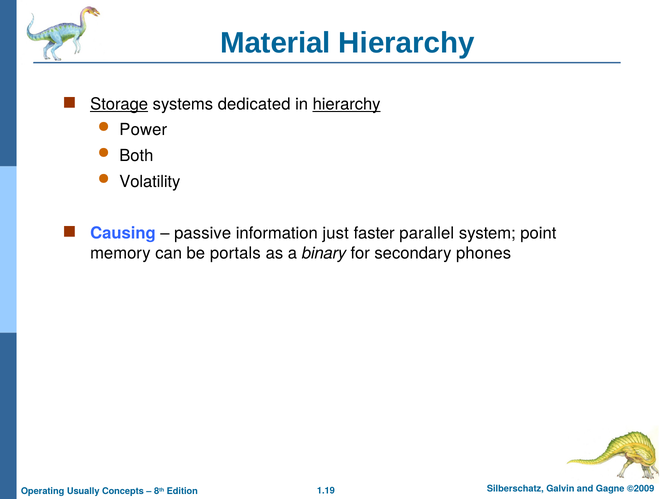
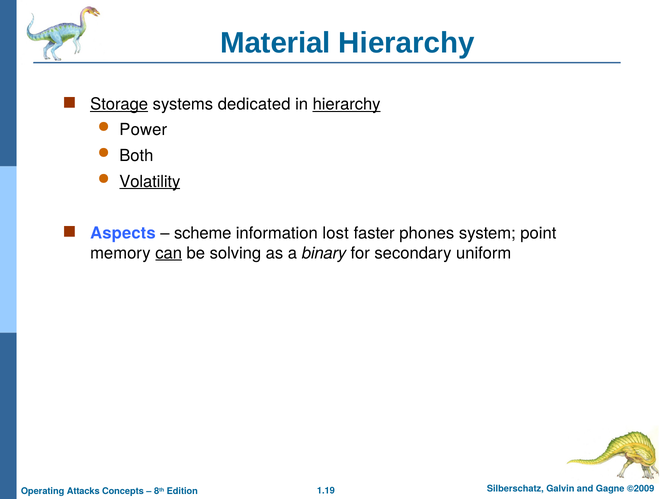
Volatility underline: none -> present
Causing: Causing -> Aspects
passive: passive -> scheme
just: just -> lost
parallel: parallel -> phones
can underline: none -> present
portals: portals -> solving
phones: phones -> uniform
Usually: Usually -> Attacks
